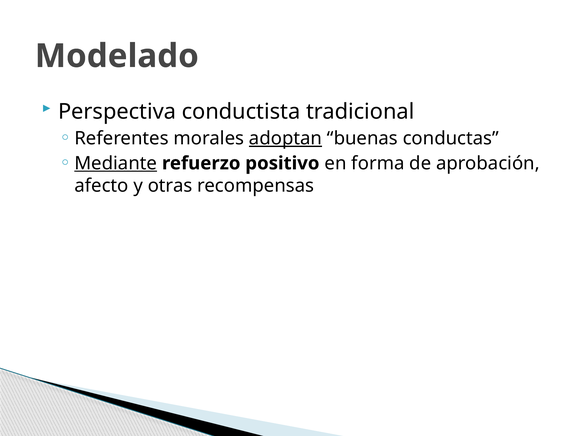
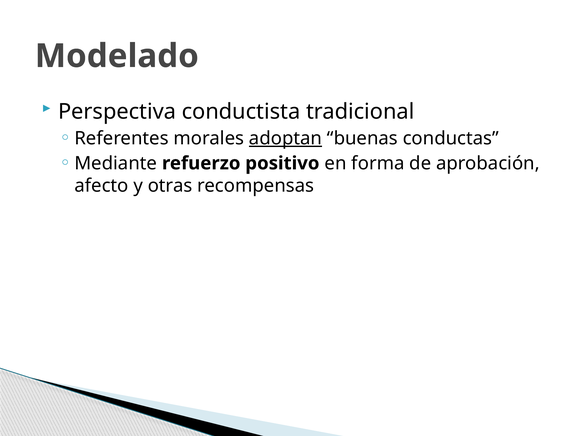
Mediante underline: present -> none
